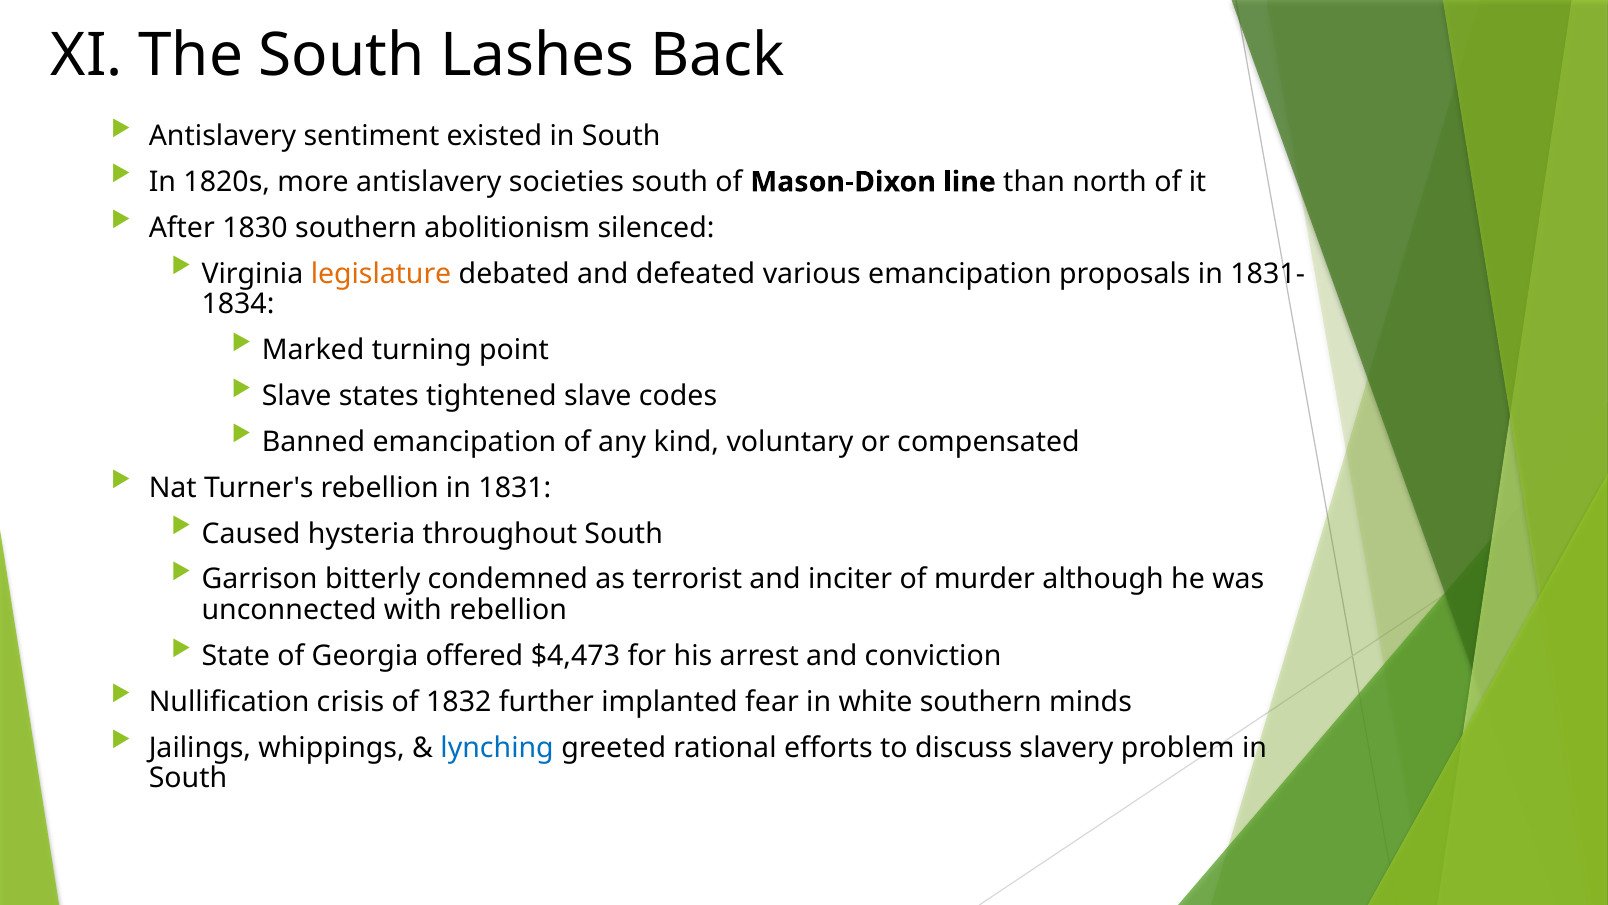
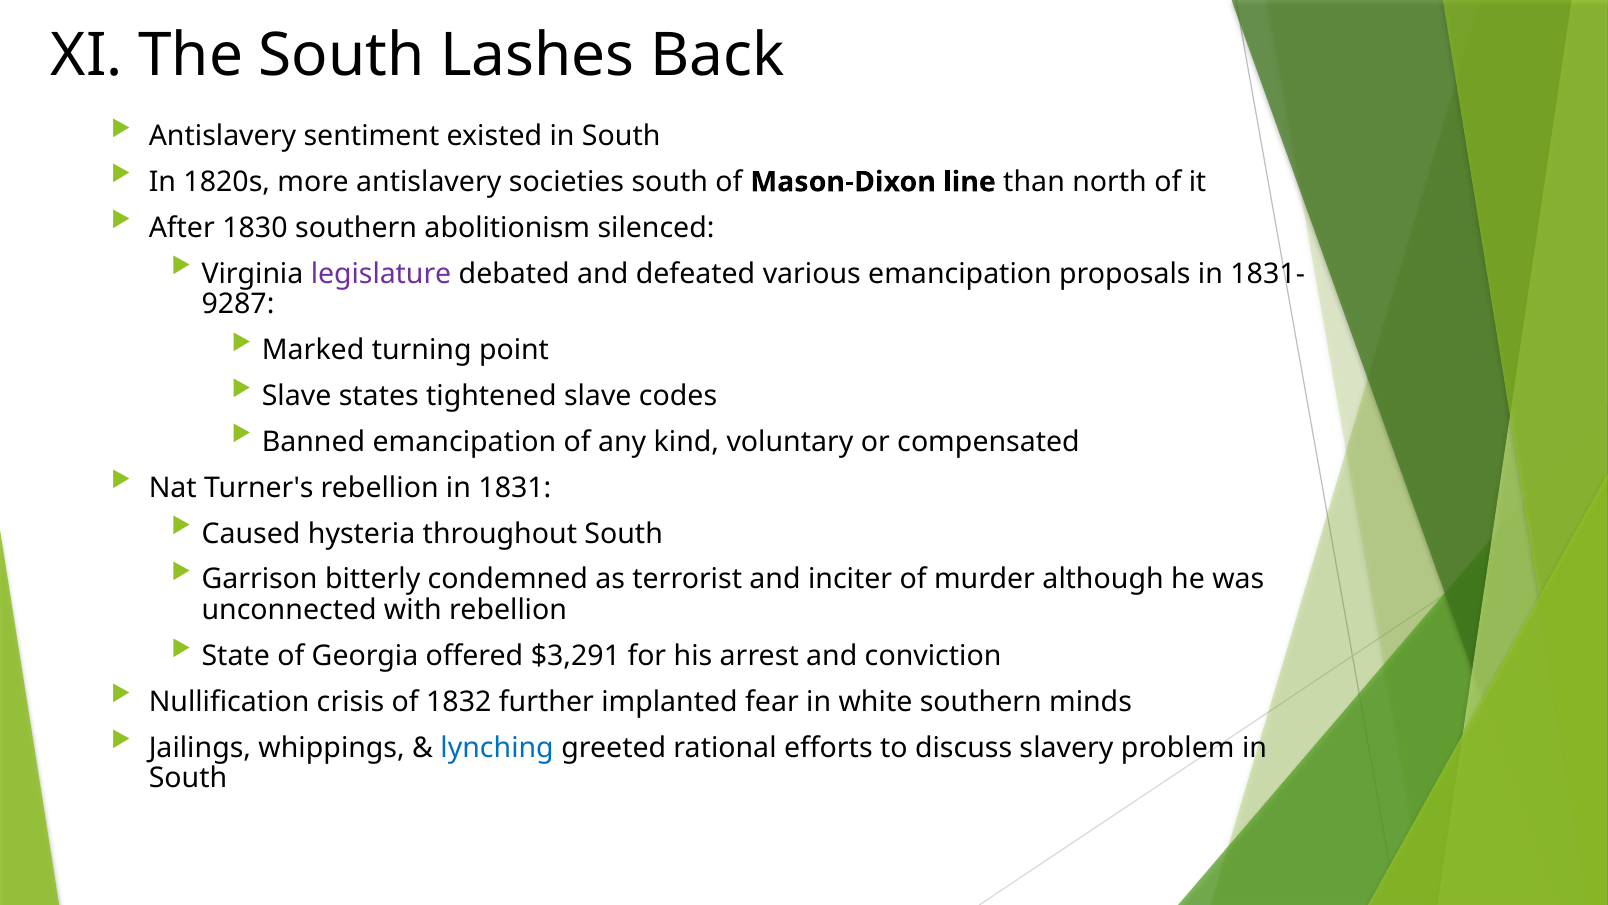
legislature colour: orange -> purple
1834: 1834 -> 9287
$4,473: $4,473 -> $3,291
